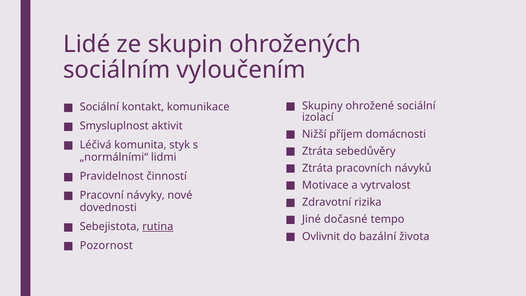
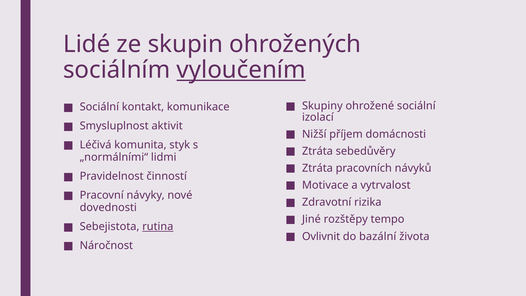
vyloučením underline: none -> present
dočasné: dočasné -> rozštěpy
Pozornost: Pozornost -> Náročnost
